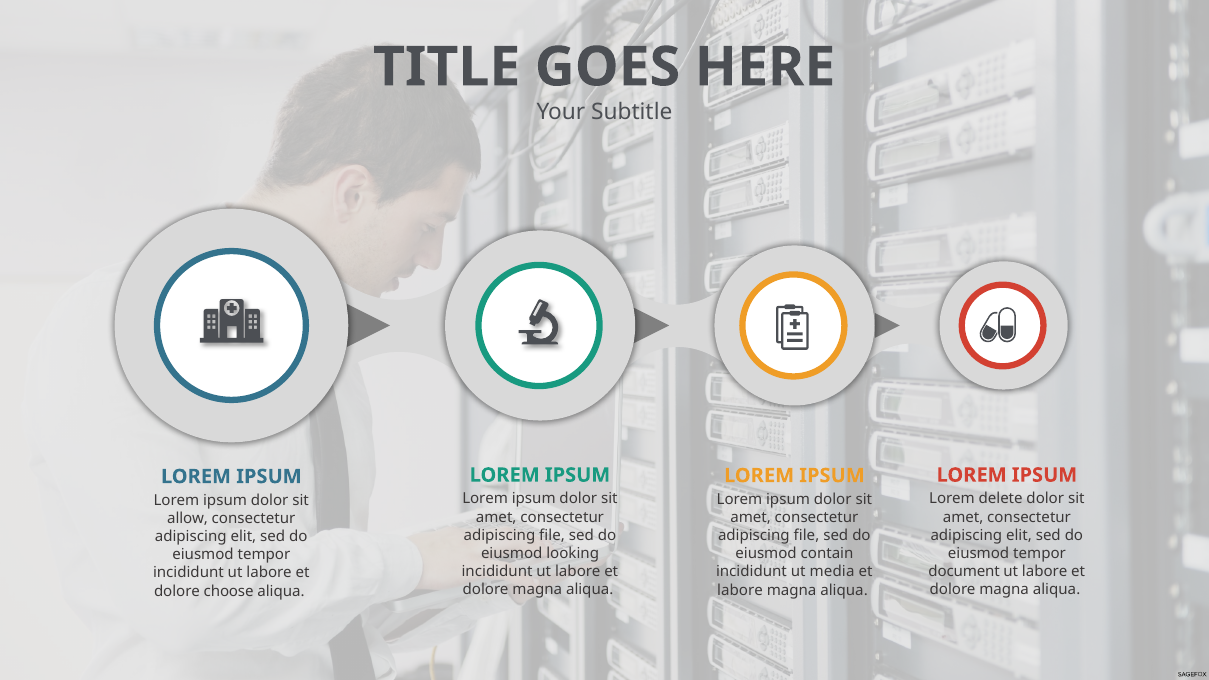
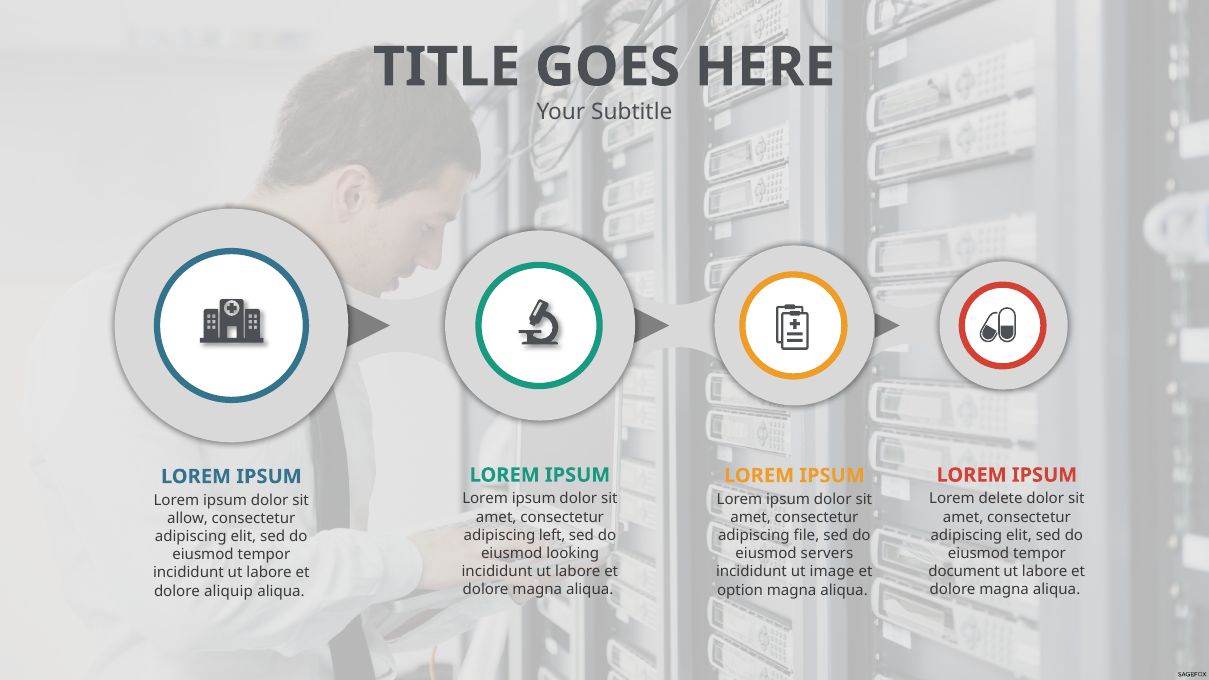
file at (552, 535): file -> left
contain: contain -> servers
media: media -> image
labore at (740, 590): labore -> option
choose: choose -> aliquip
